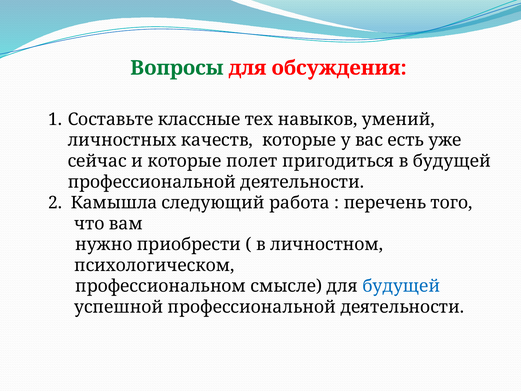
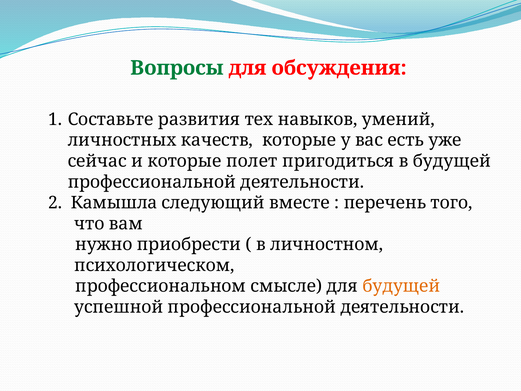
классные: классные -> развития
работа: работа -> вместе
будущей at (401, 286) colour: blue -> orange
